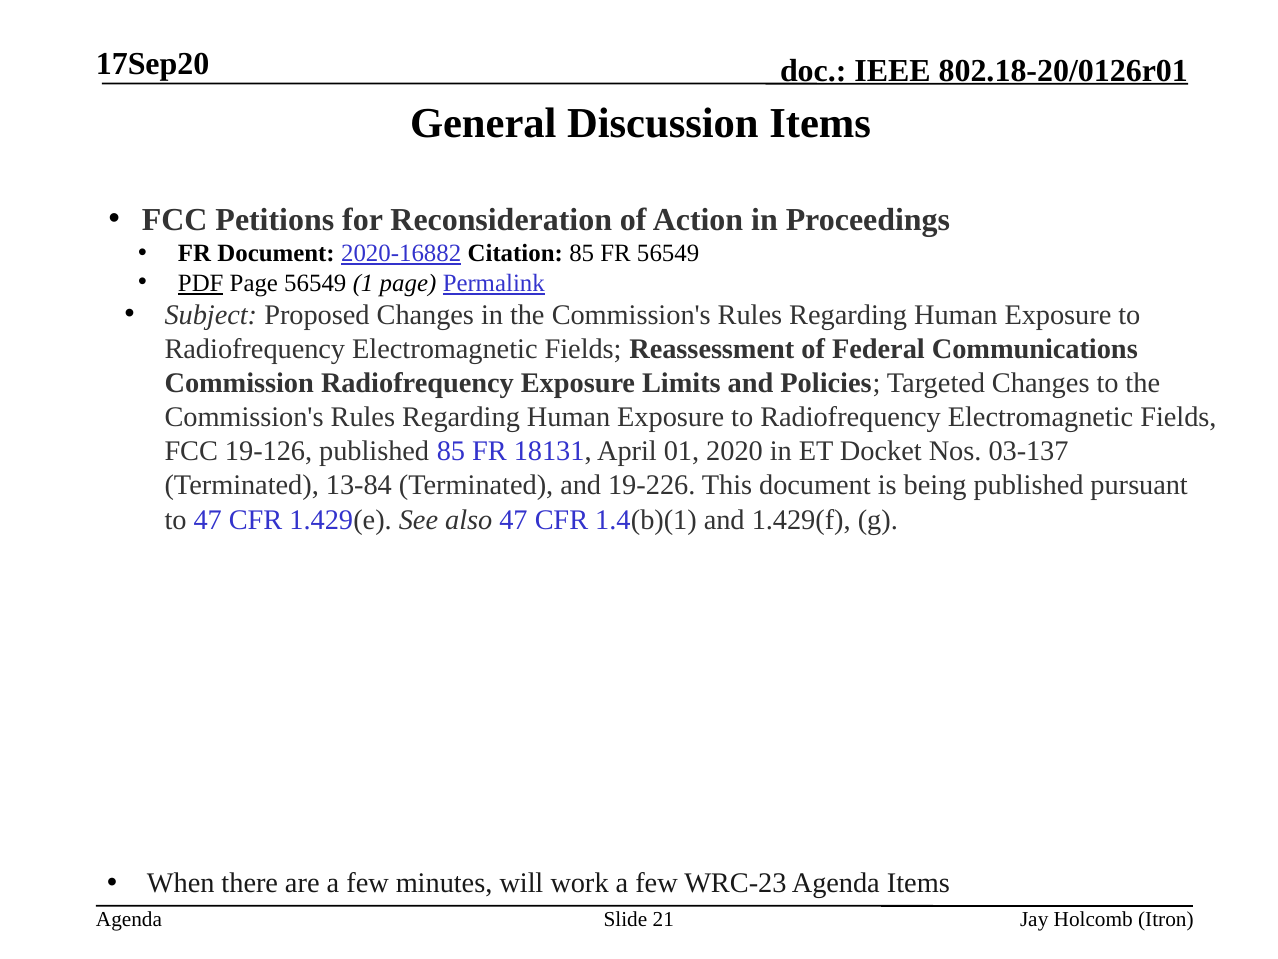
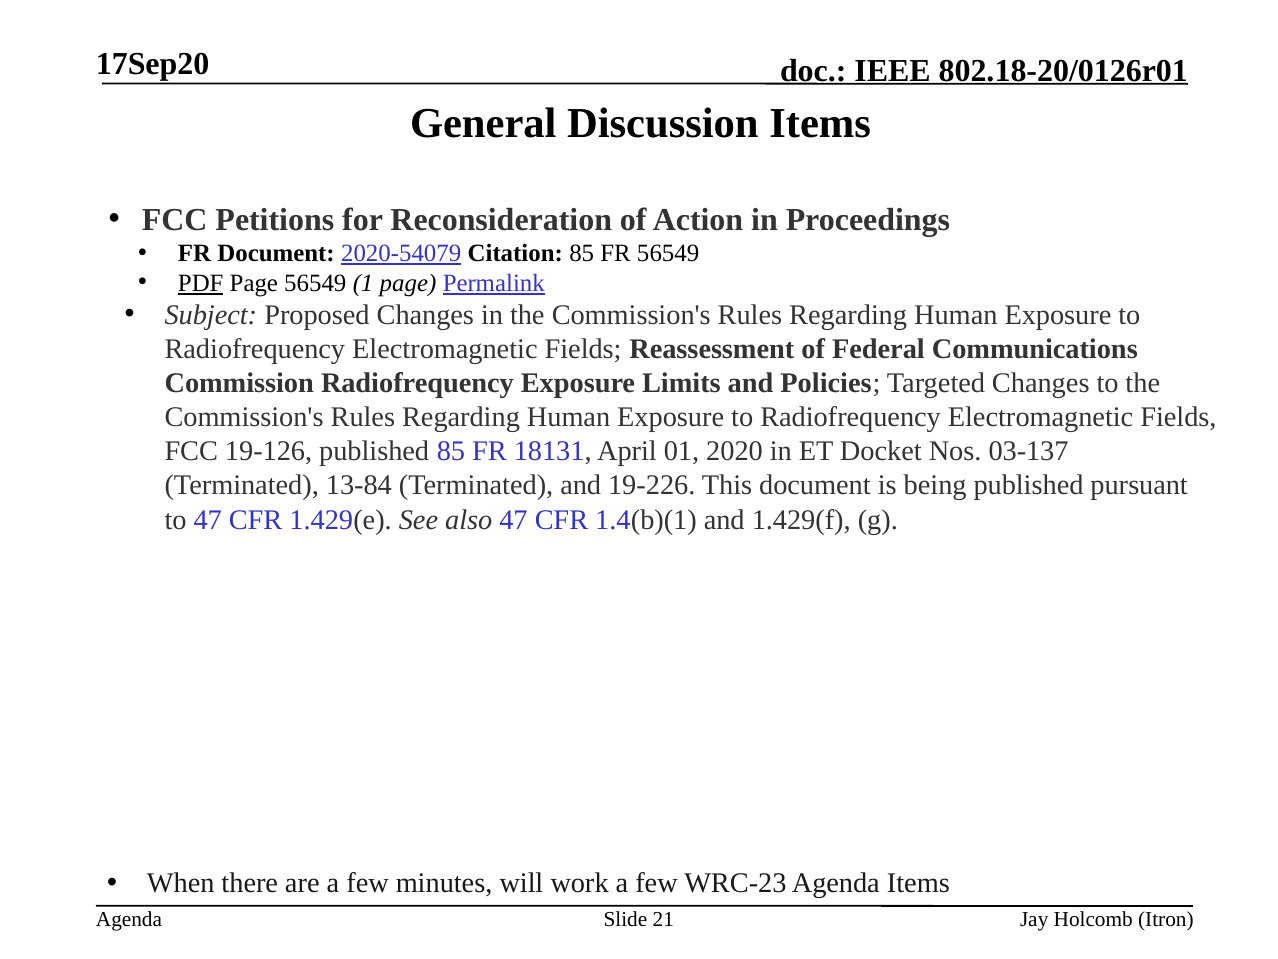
2020-16882: 2020-16882 -> 2020-54079
